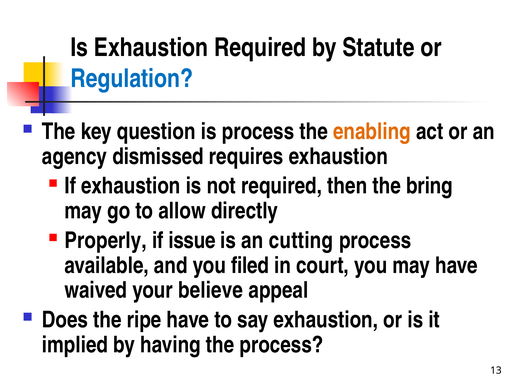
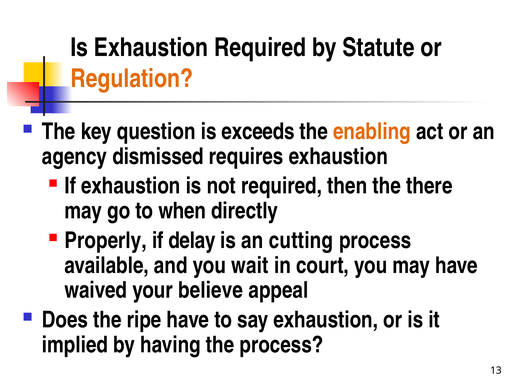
Regulation colour: blue -> orange
is process: process -> exceeds
bring: bring -> there
allow: allow -> when
issue: issue -> delay
filed: filed -> wait
